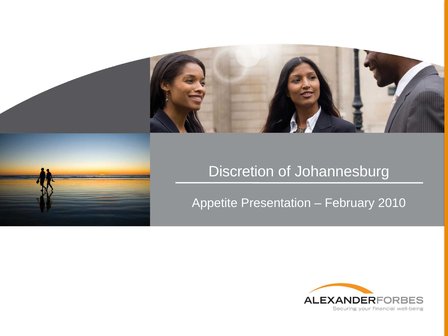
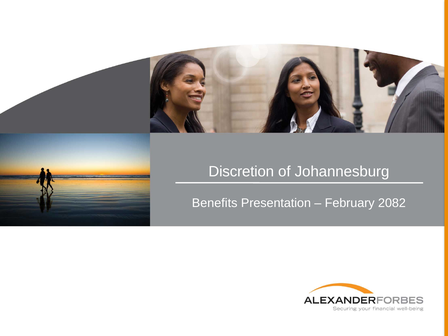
Appetite: Appetite -> Benefits
2010: 2010 -> 2082
